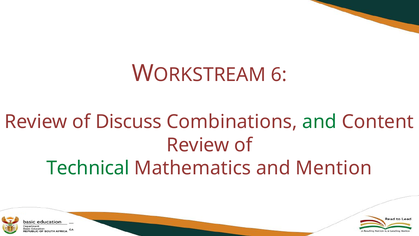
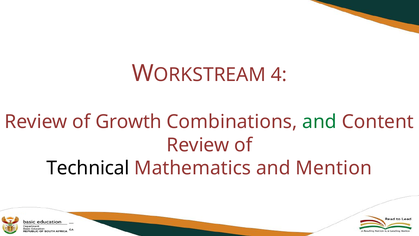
6: 6 -> 4
Discuss: Discuss -> Growth
Technical colour: green -> black
